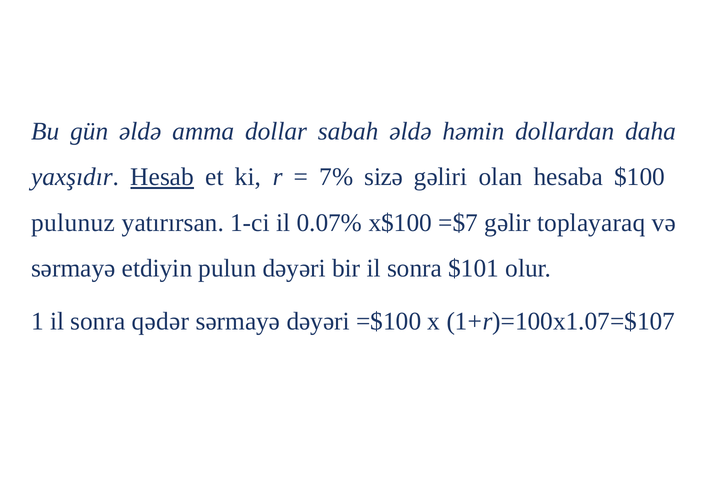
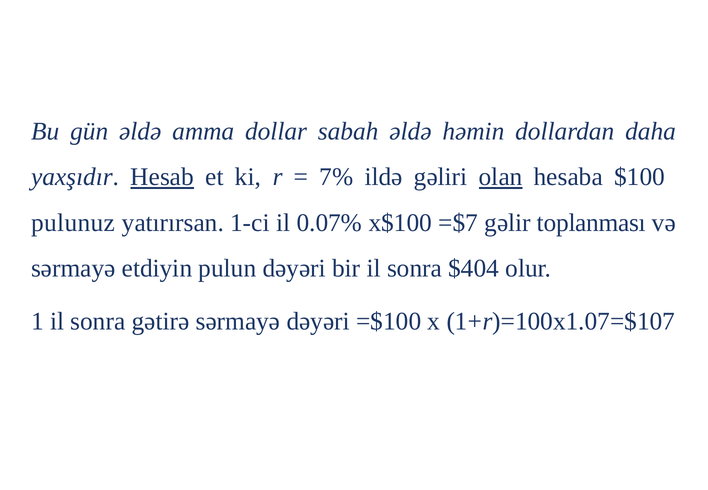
sizə: sizə -> ildə
olan underline: none -> present
toplayaraq: toplayaraq -> toplanması
$101: $101 -> $404
qədər: qədər -> gətirə
